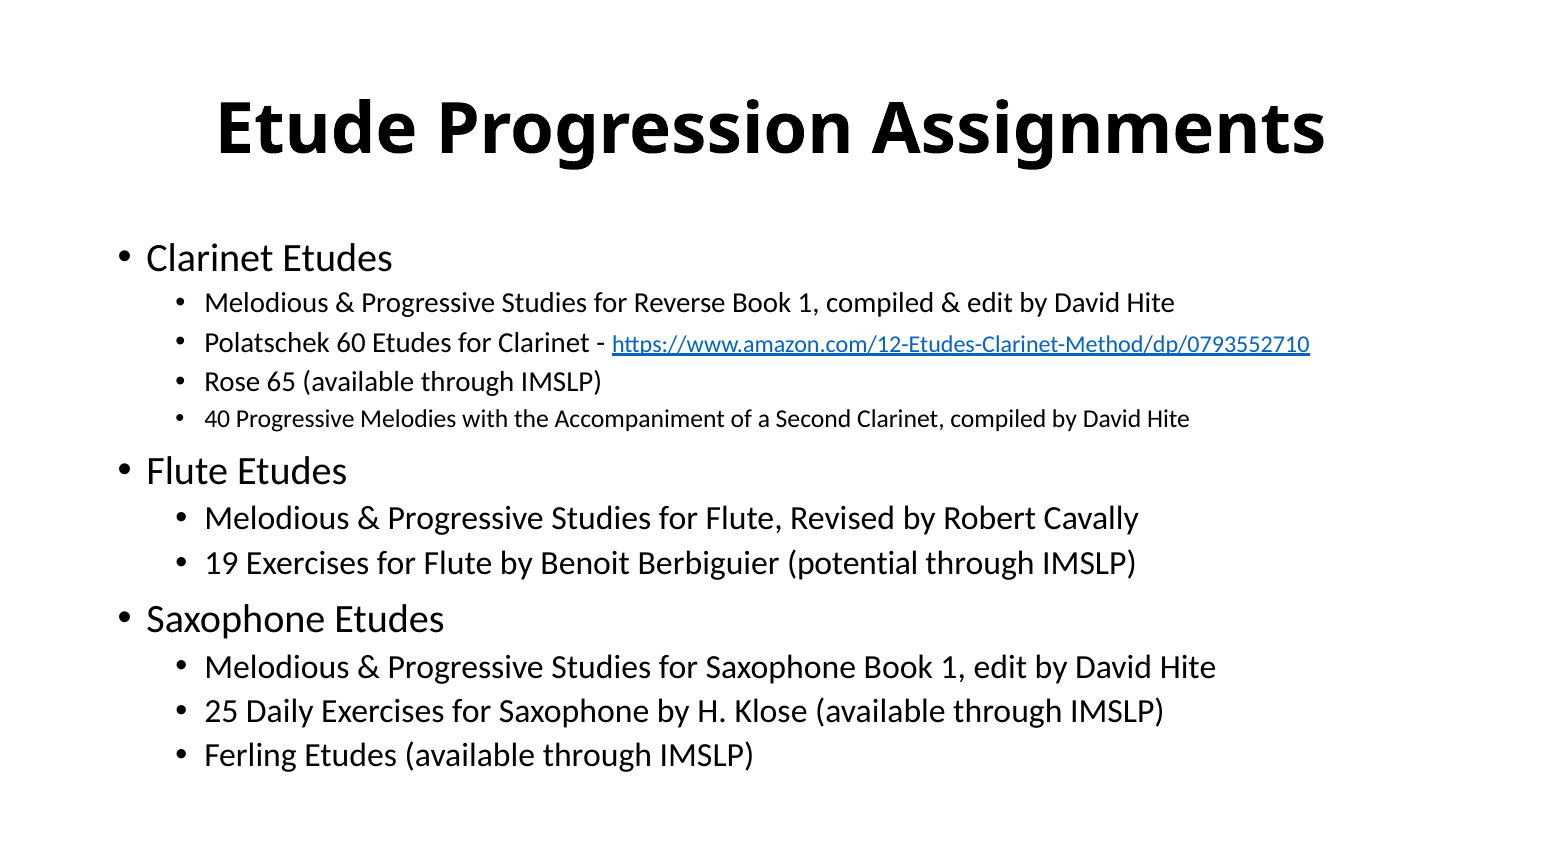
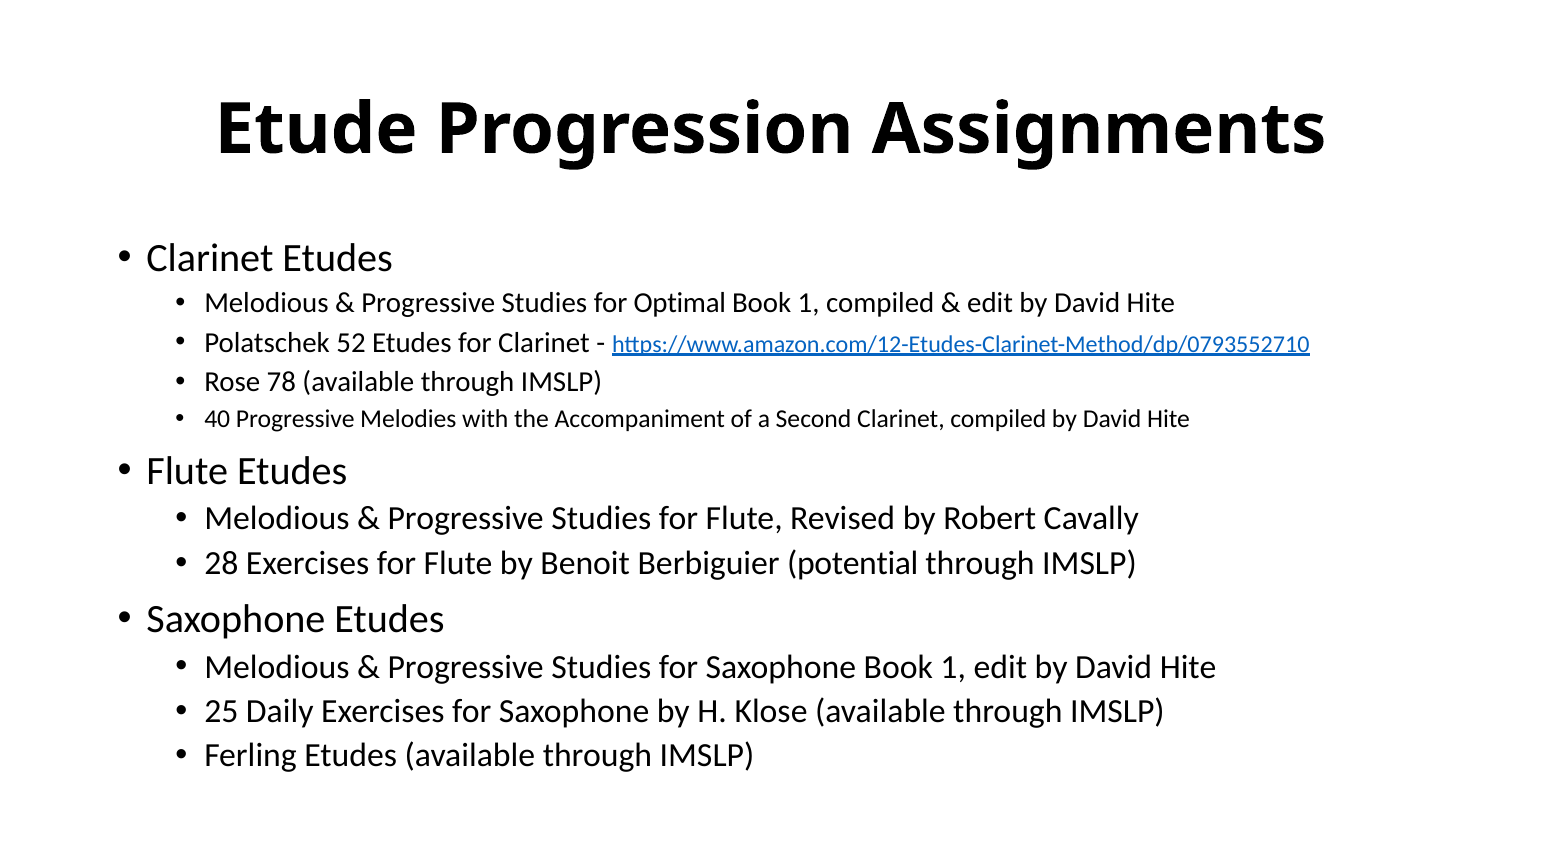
Reverse: Reverse -> Optimal
60: 60 -> 52
65: 65 -> 78
19: 19 -> 28
